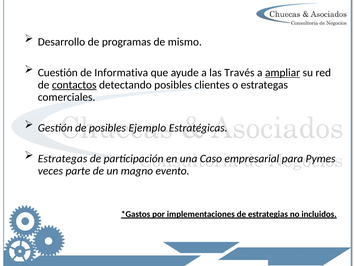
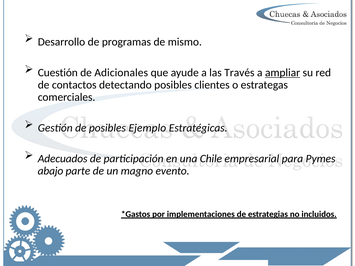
Informativa: Informativa -> Adicionales
contactos underline: present -> none
Estrategas at (63, 159): Estrategas -> Adecuados
Caso: Caso -> Chile
veces: veces -> abajo
